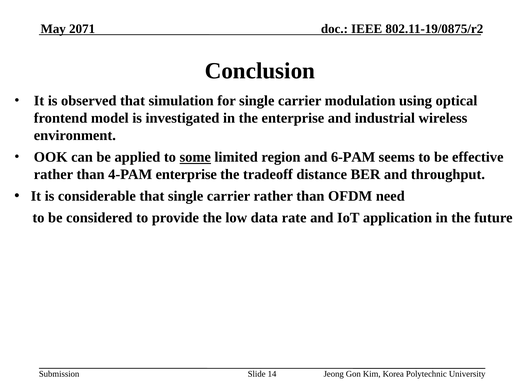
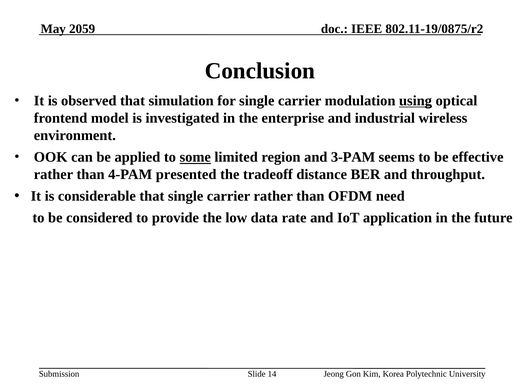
2071: 2071 -> 2059
using underline: none -> present
6-PAM: 6-PAM -> 3-PAM
4-PAM enterprise: enterprise -> presented
